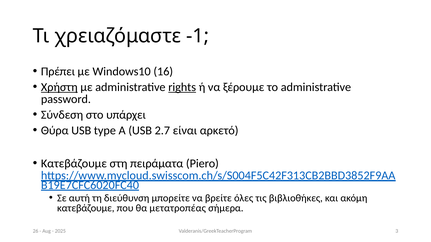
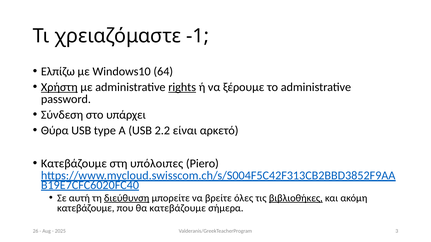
Πρέπει: Πρέπει -> Ελπίζω
16: 16 -> 64
2.7: 2.7 -> 2.2
πειράματα: πειράματα -> υπόλοιπες
διεύθυνση underline: none -> present
βιβλιοθήκες underline: none -> present
θα μετατροπέας: μετατροπέας -> κατεβάζουμε
